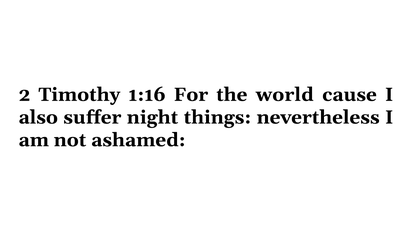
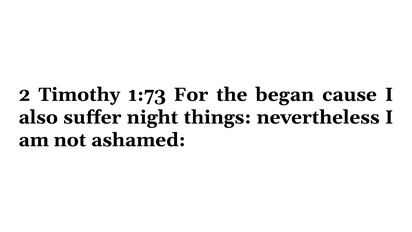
1:16: 1:16 -> 1:73
world: world -> began
